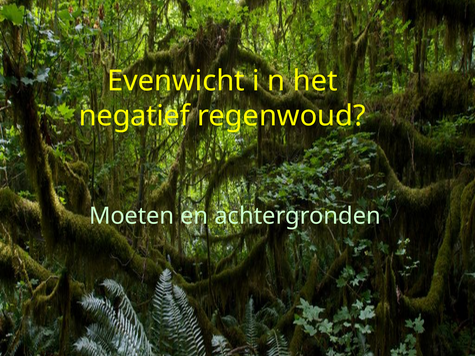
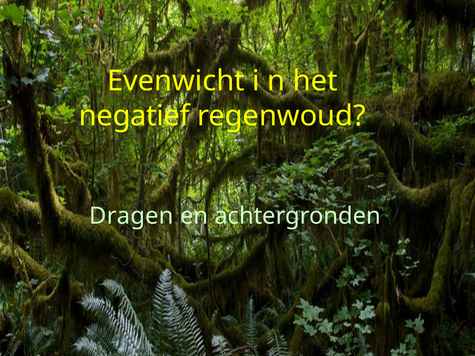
Moeten: Moeten -> Dragen
